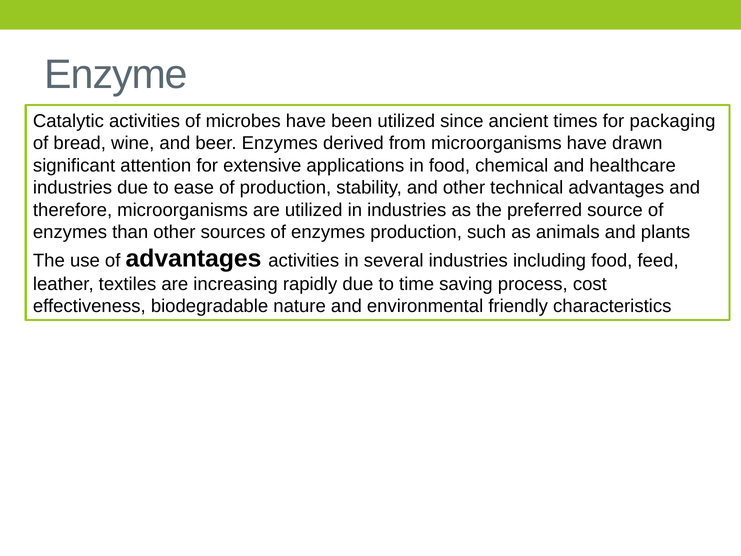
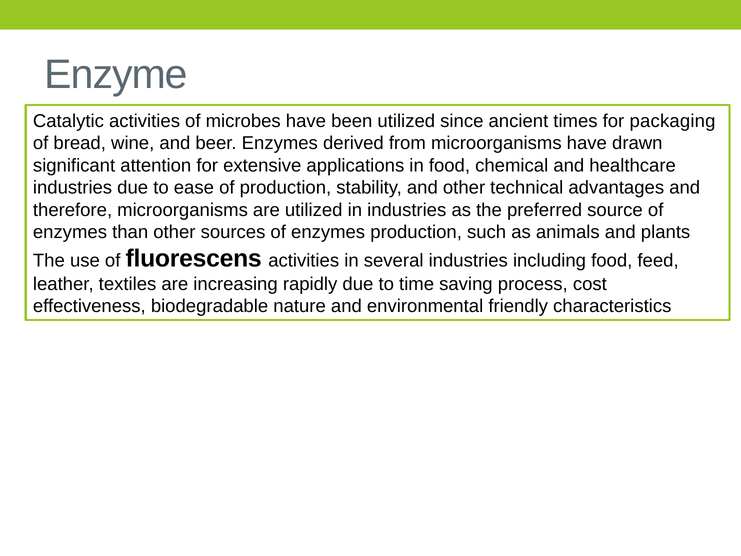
of advantages: advantages -> fluorescens
